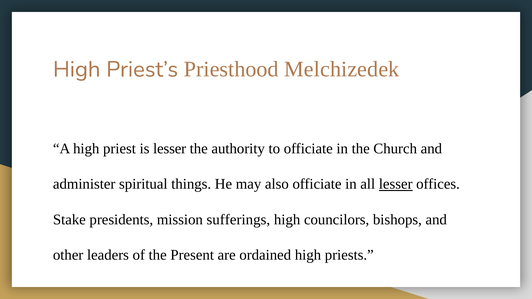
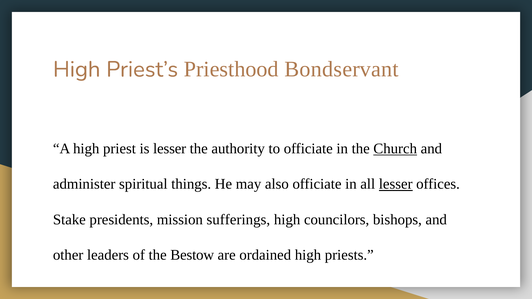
Melchizedek: Melchizedek -> Bondservant
Church underline: none -> present
Present: Present -> Bestow
